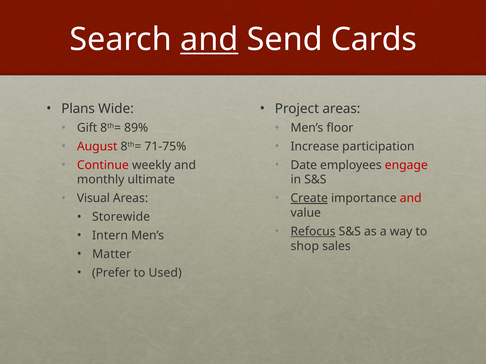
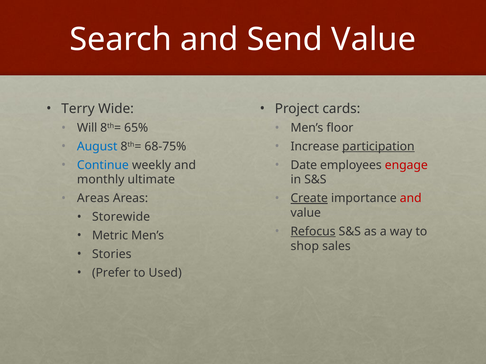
and at (209, 40) underline: present -> none
Send Cards: Cards -> Value
Plans: Plans -> Terry
Project areas: areas -> cards
Gift: Gift -> Will
89%: 89% -> 65%
August colour: red -> blue
71-75%: 71-75% -> 68-75%
participation underline: none -> present
Continue colour: red -> blue
Visual at (93, 199): Visual -> Areas
Intern: Intern -> Metric
Matter: Matter -> Stories
